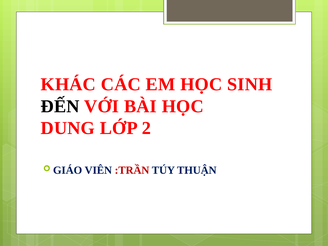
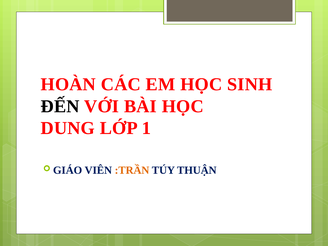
KHÁC: KHÁC -> HOÀN
2: 2 -> 1
:TRẦN colour: red -> orange
